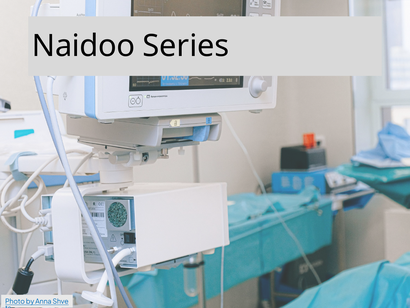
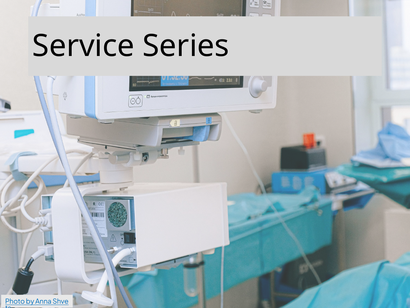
Naidoo: Naidoo -> Service
